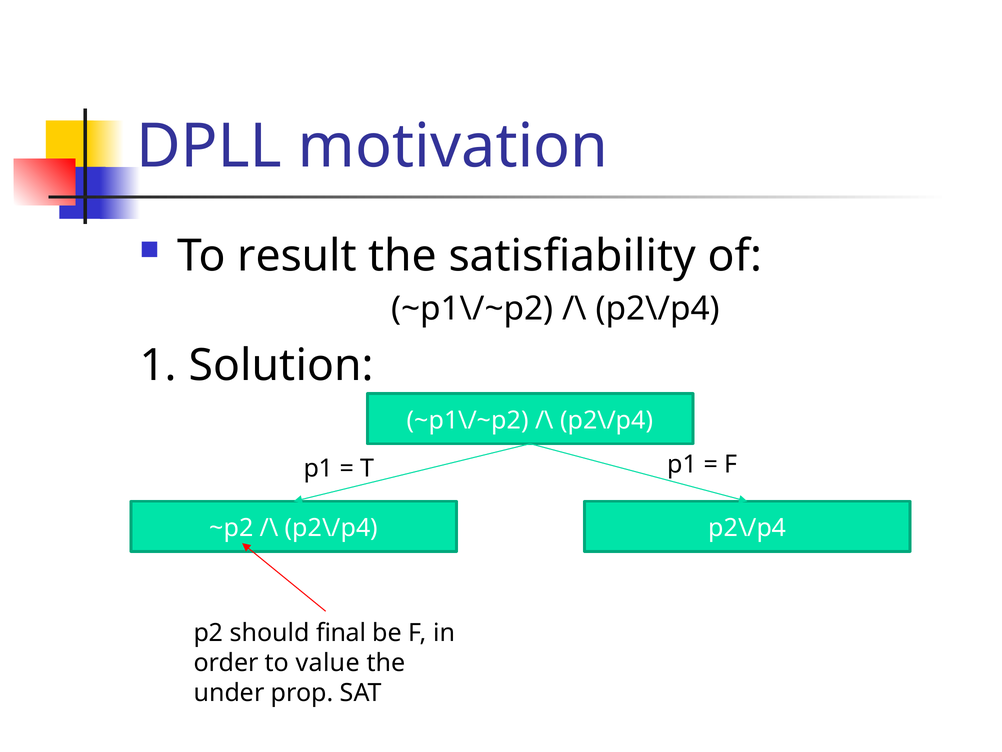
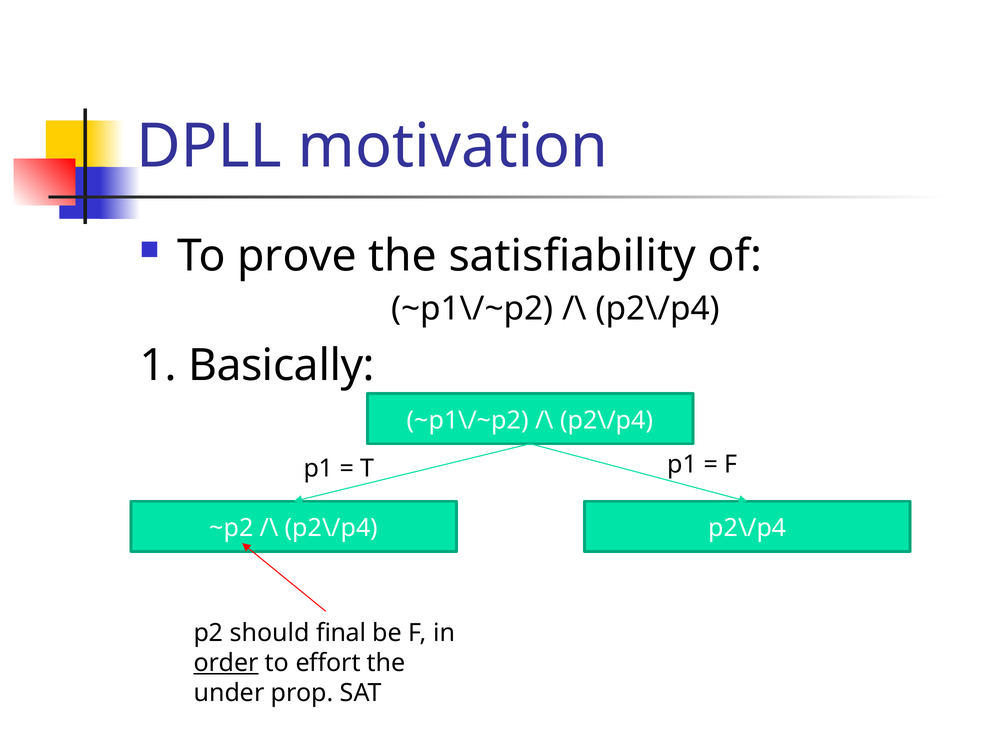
result: result -> prove
Solution: Solution -> Basically
order underline: none -> present
value: value -> effort
